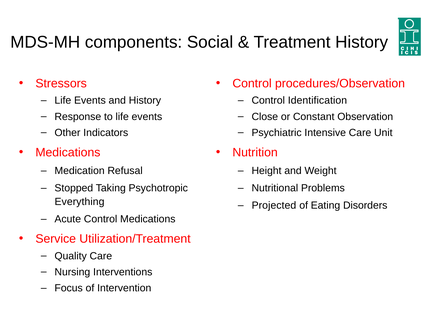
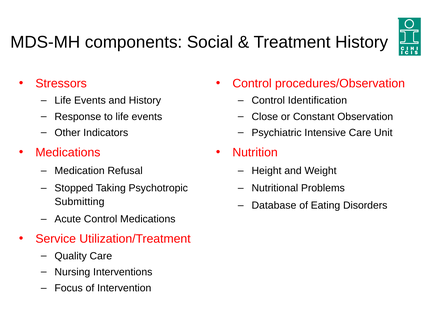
Everything: Everything -> Submitting
Projected: Projected -> Database
